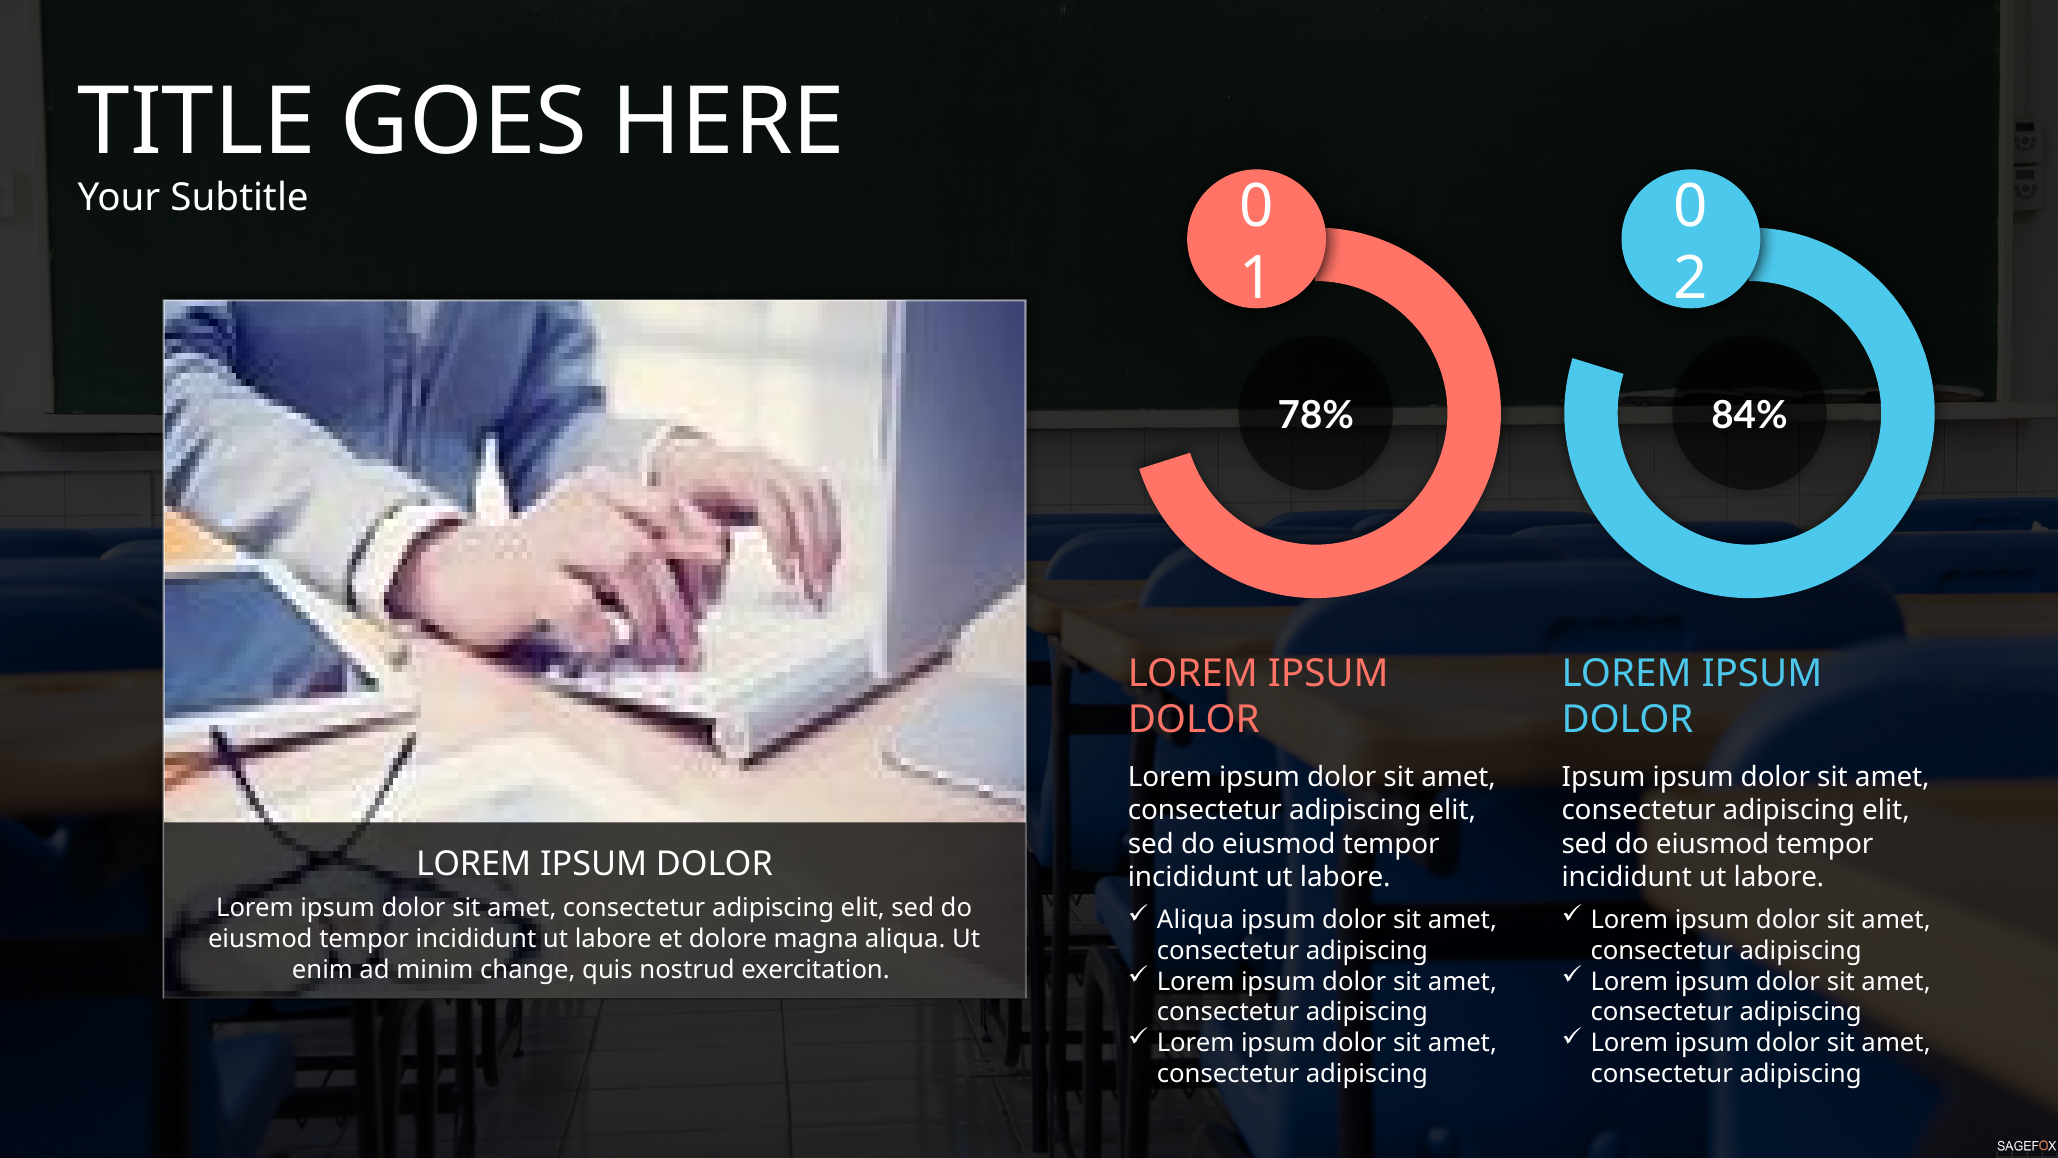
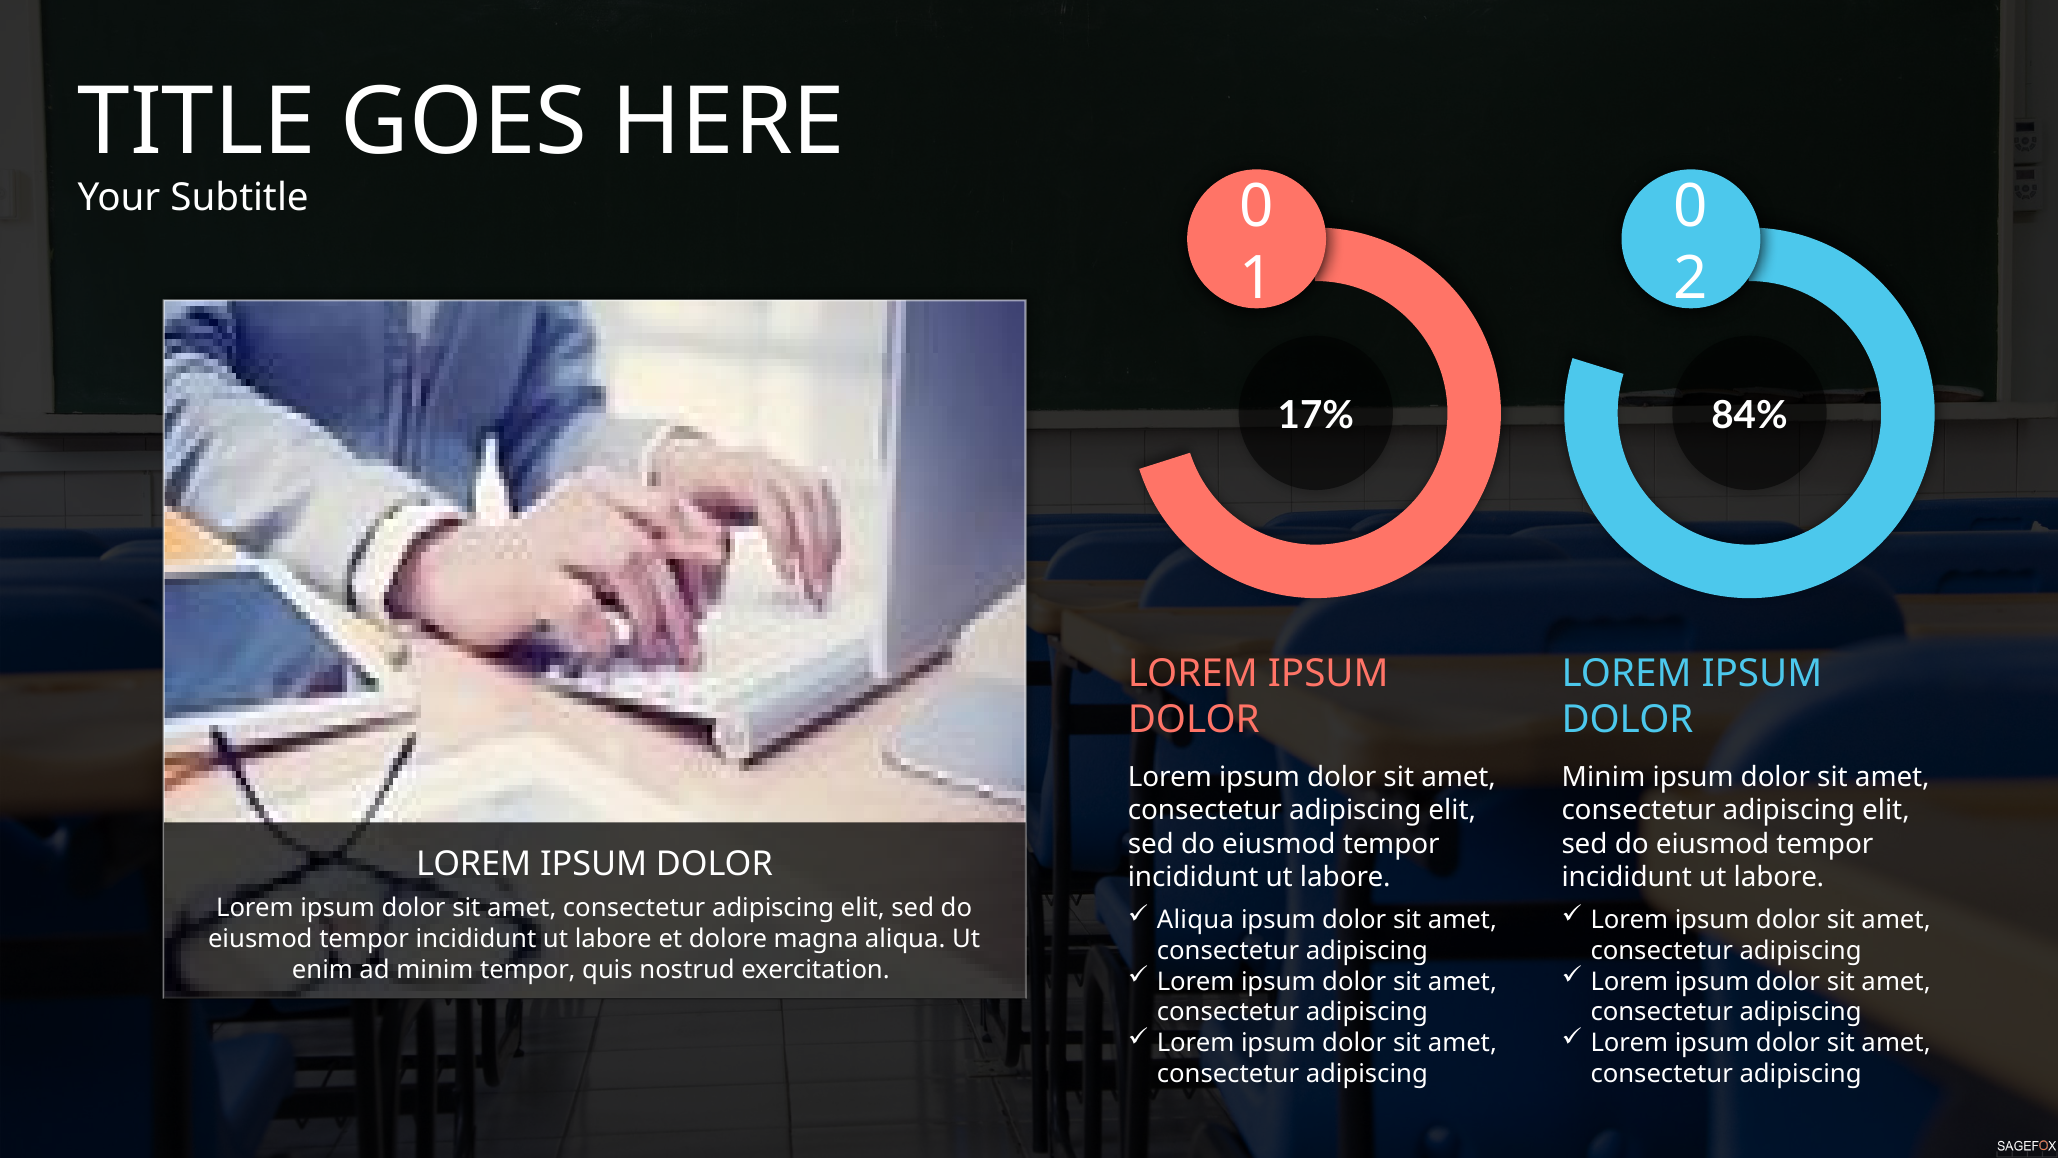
78%: 78% -> 17%
Ipsum at (1604, 777): Ipsum -> Minim
minim change: change -> tempor
